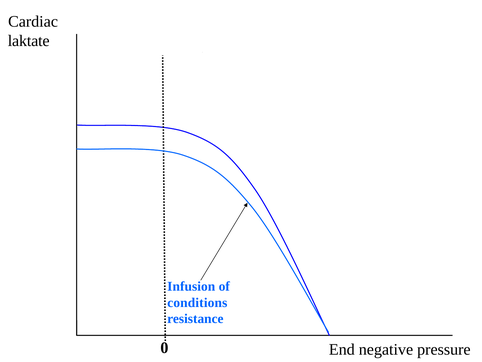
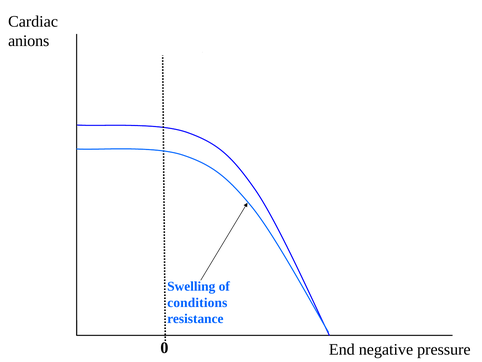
laktate: laktate -> anions
Infusion: Infusion -> Swelling
